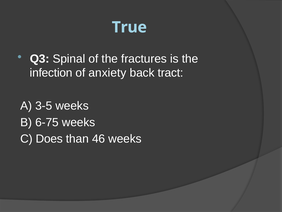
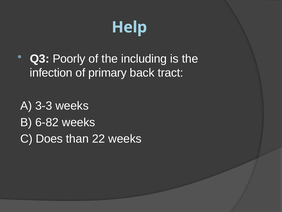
True: True -> Help
Spinal: Spinal -> Poorly
fractures: fractures -> including
anxiety: anxiety -> primary
3-5: 3-5 -> 3-3
6-75: 6-75 -> 6-82
46: 46 -> 22
